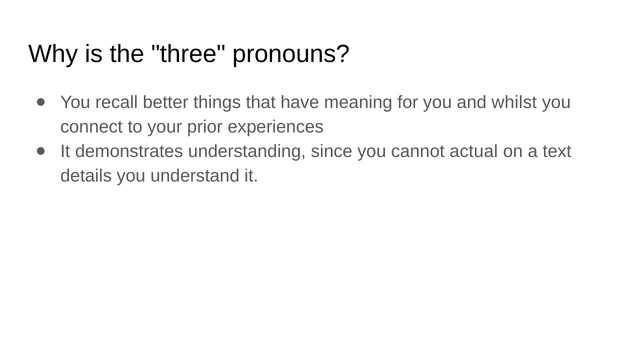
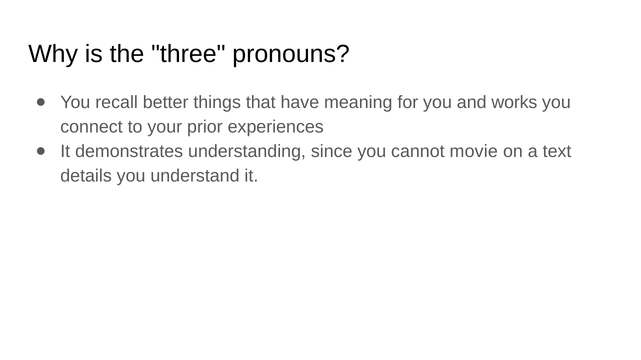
whilst: whilst -> works
actual: actual -> movie
